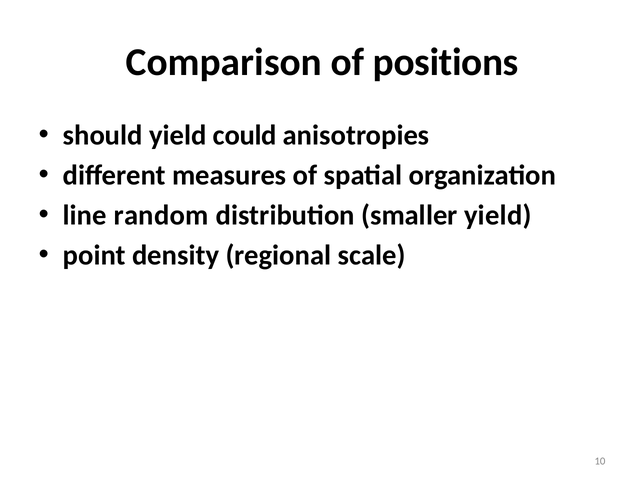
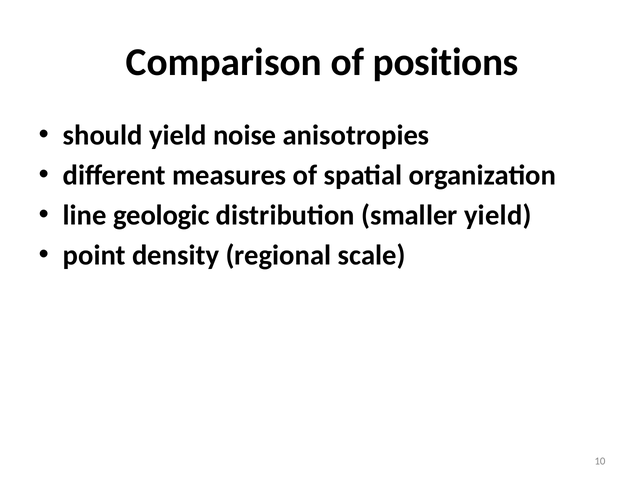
could: could -> noise
random: random -> geologic
